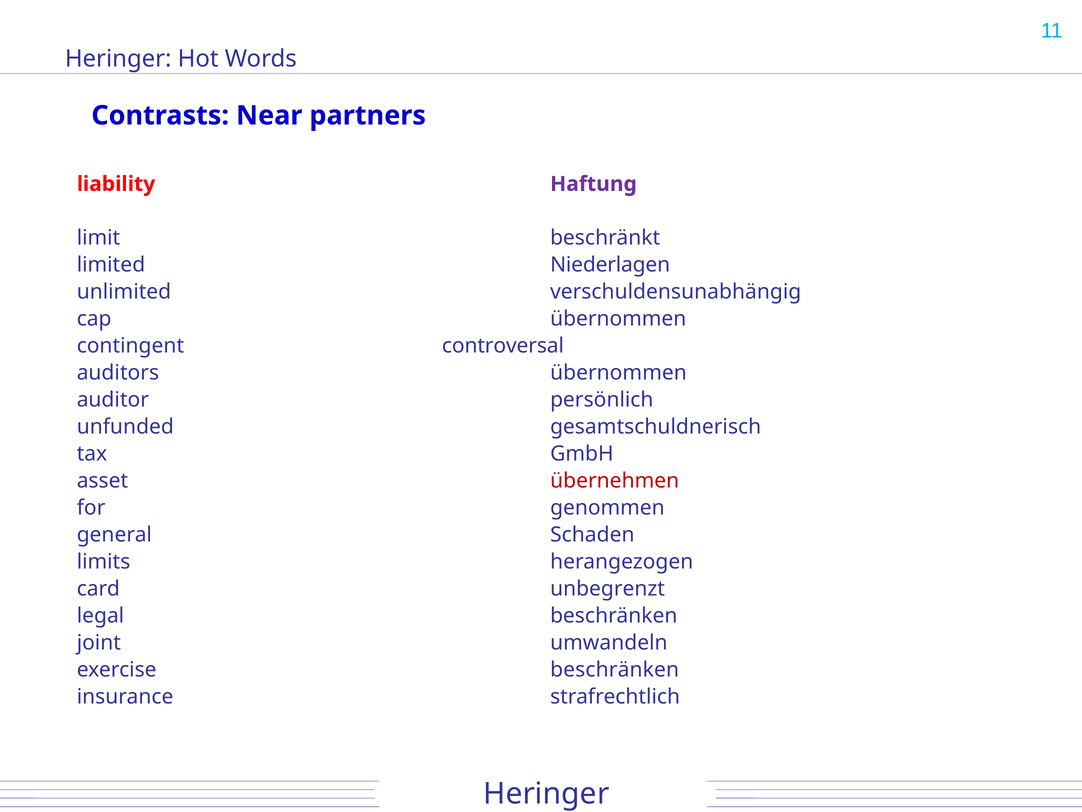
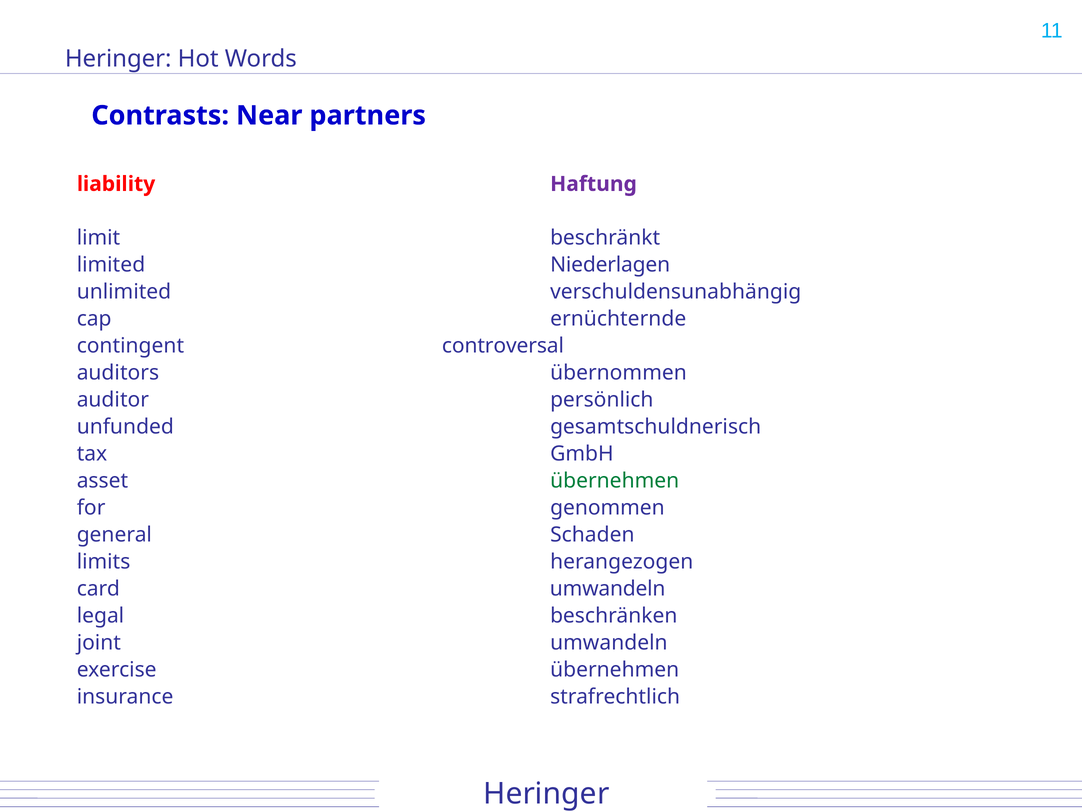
cap übernommen: übernommen -> ernüchternde
übernehmen at (615, 480) colour: red -> green
card unbegrenzt: unbegrenzt -> umwandeln
exercise beschränken: beschränken -> übernehmen
